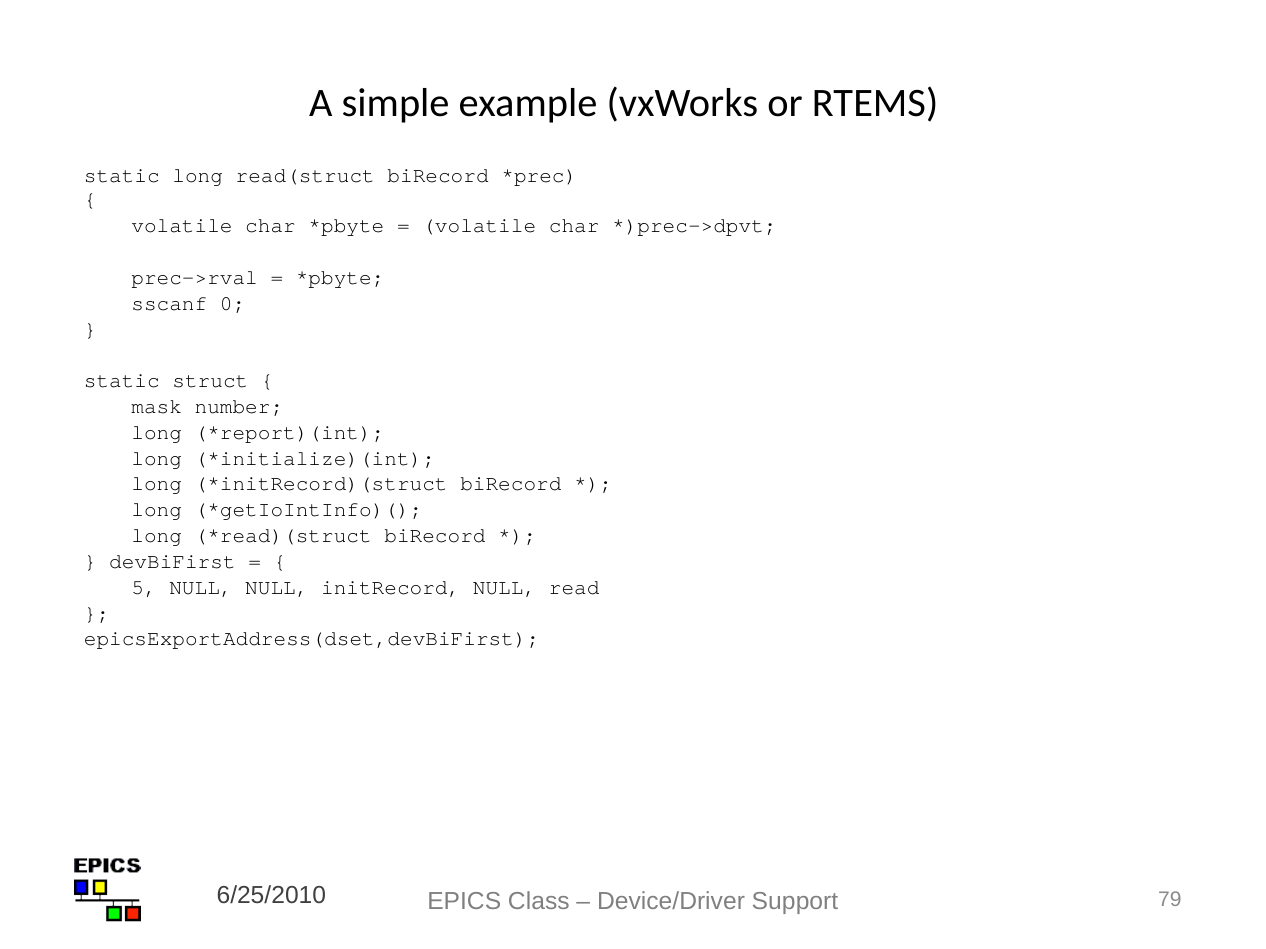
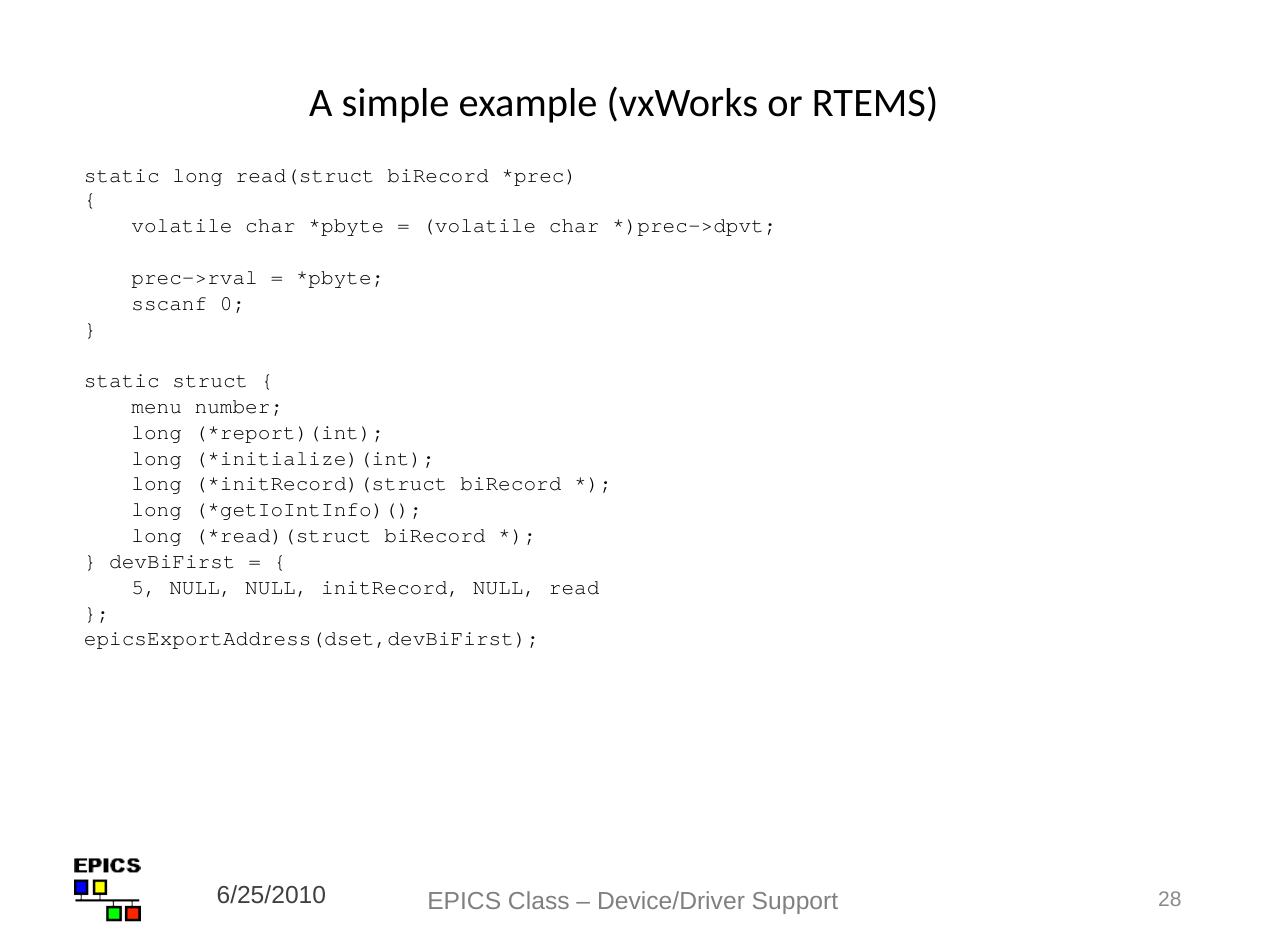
mask: mask -> menu
79: 79 -> 28
